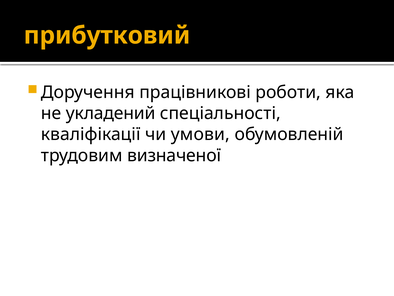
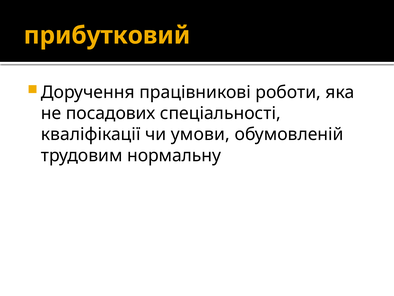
укладений: укладений -> посадових
визначеної: визначеної -> нормальну
